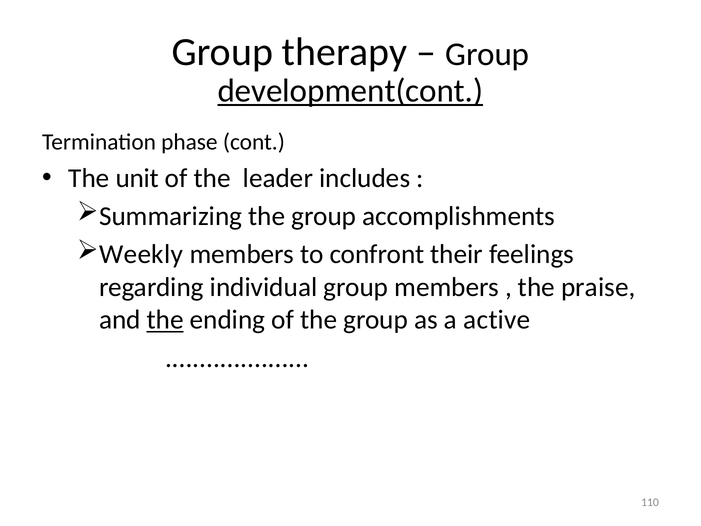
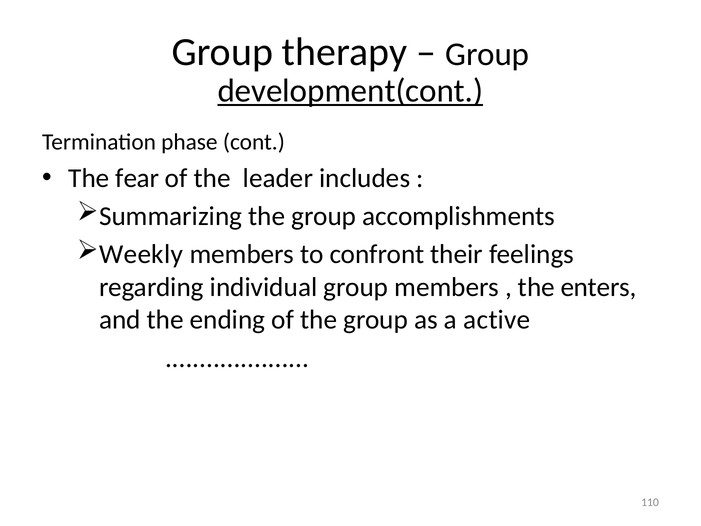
unit: unit -> fear
praise: praise -> enters
the at (165, 320) underline: present -> none
